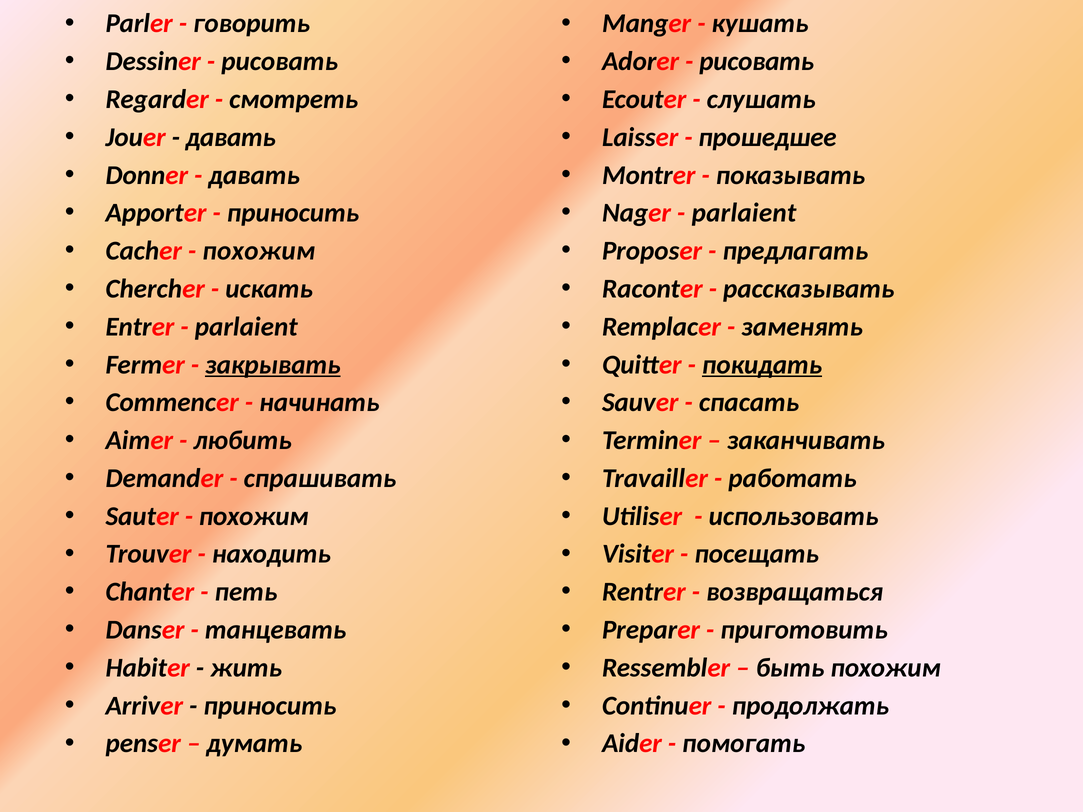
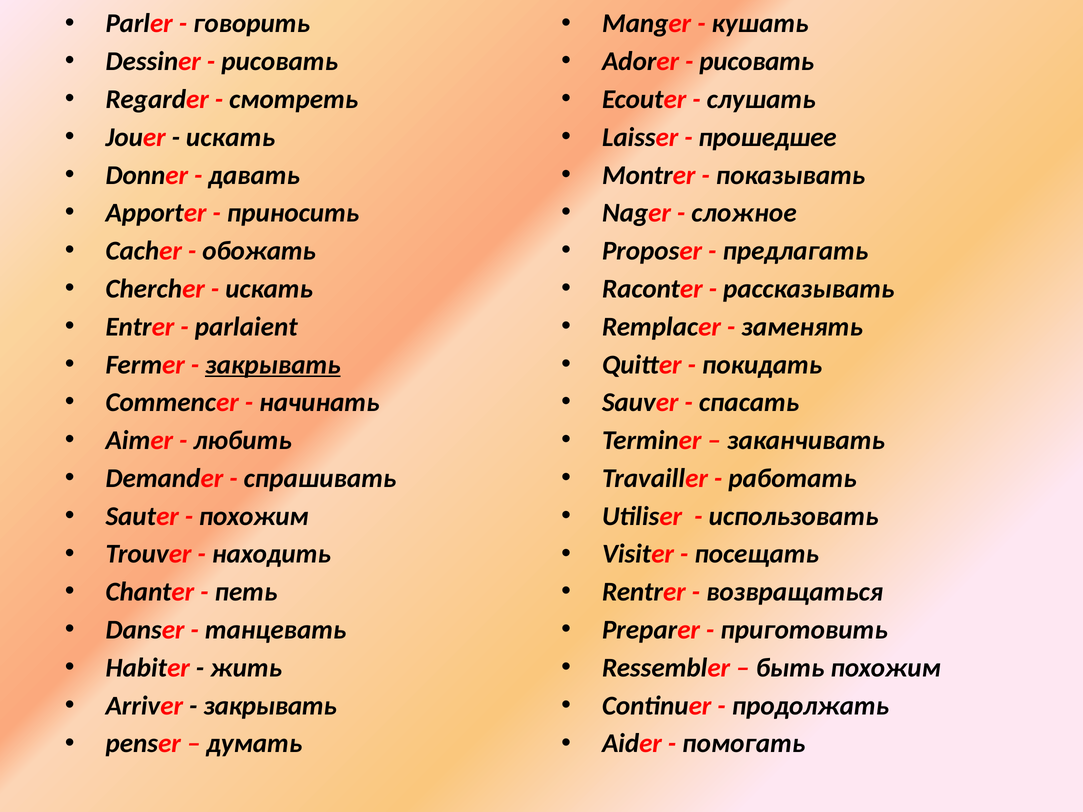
давать at (231, 137): давать -> искать
parlaient at (744, 213): parlaient -> сложное
похожим at (259, 251): похожим -> обожать
покидать underline: present -> none
приносить at (270, 706): приносить -> закрывать
